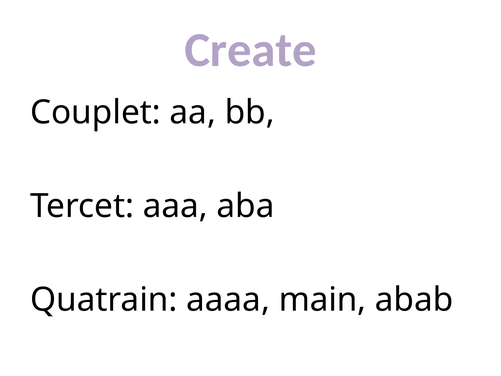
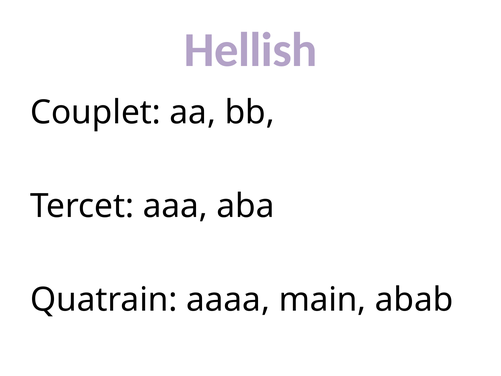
Create: Create -> Hellish
